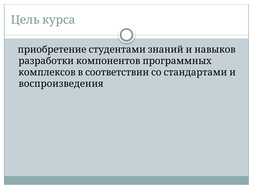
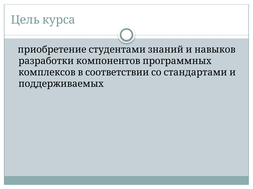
воспроизведения: воспроизведения -> поддерживаемых
